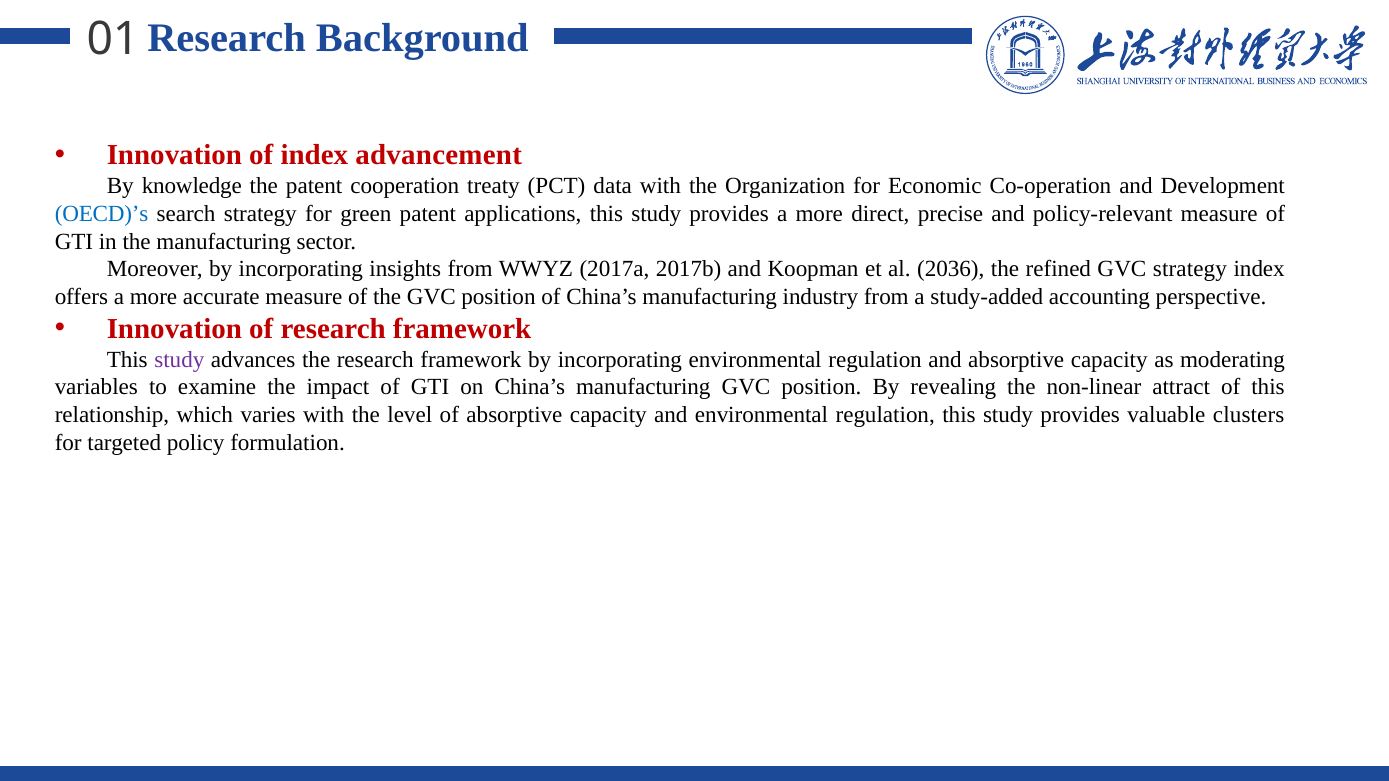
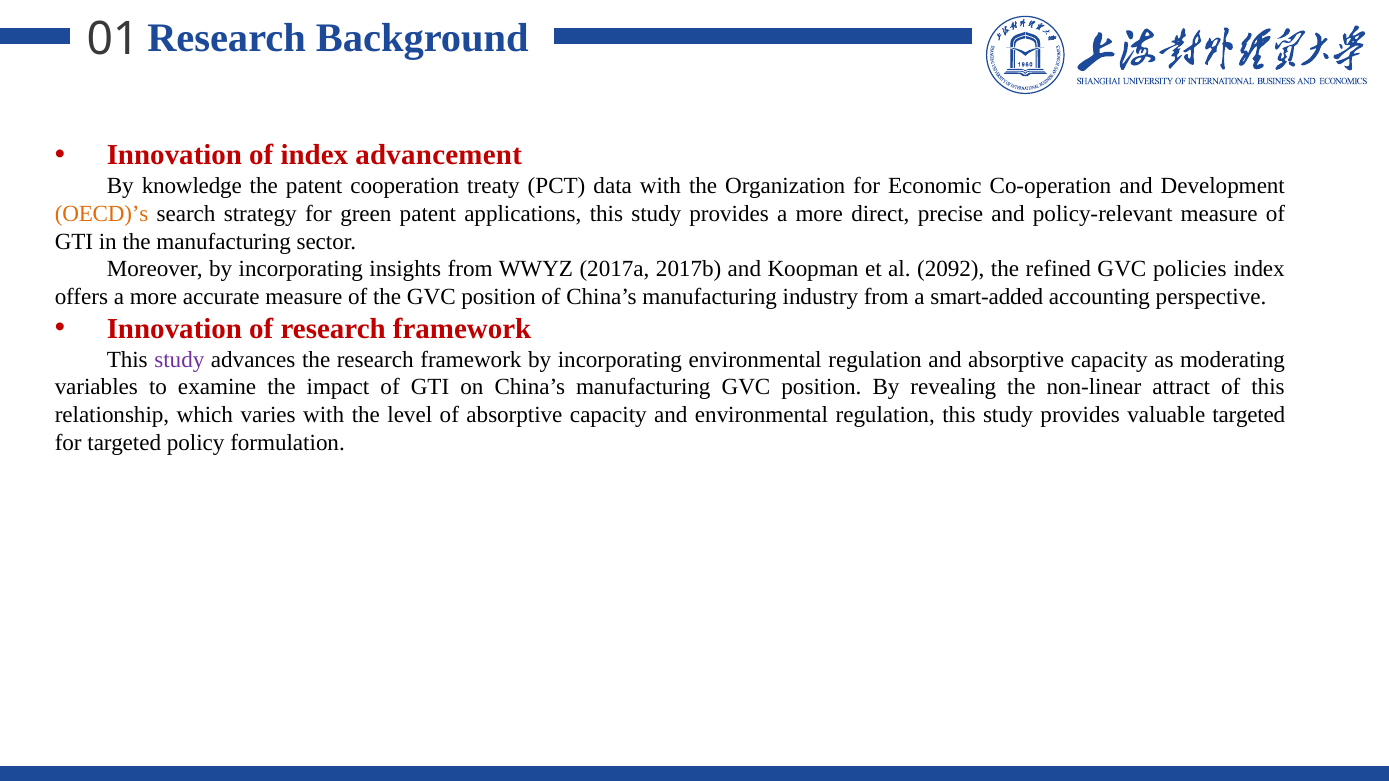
OECD)’s colour: blue -> orange
2036: 2036 -> 2092
GVC strategy: strategy -> policies
study-added: study-added -> smart-added
valuable clusters: clusters -> targeted
